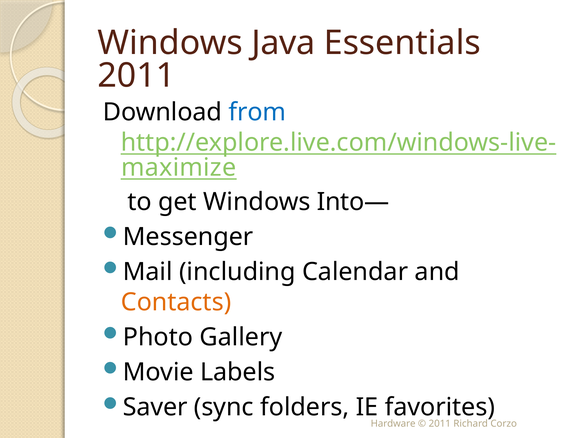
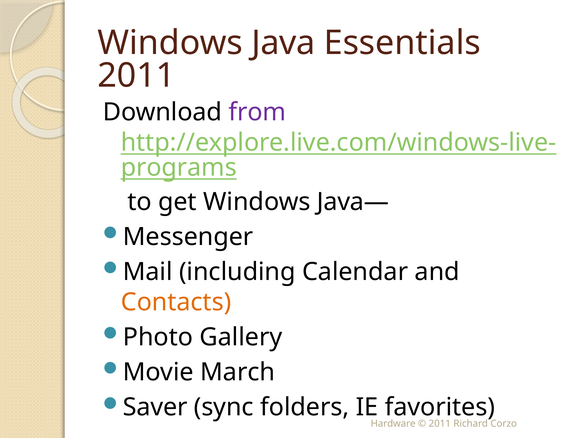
from colour: blue -> purple
maximize: maximize -> programs
Into—: Into— -> Java—
Labels: Labels -> March
